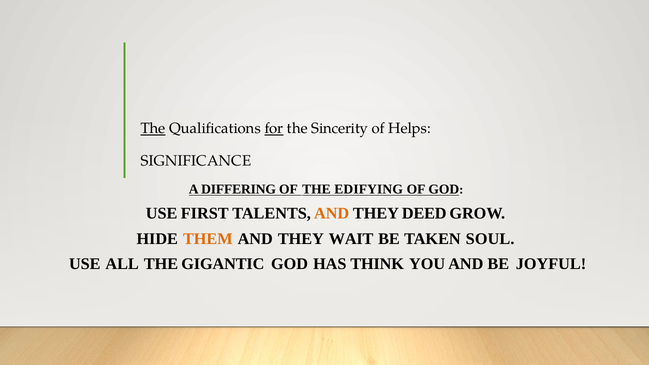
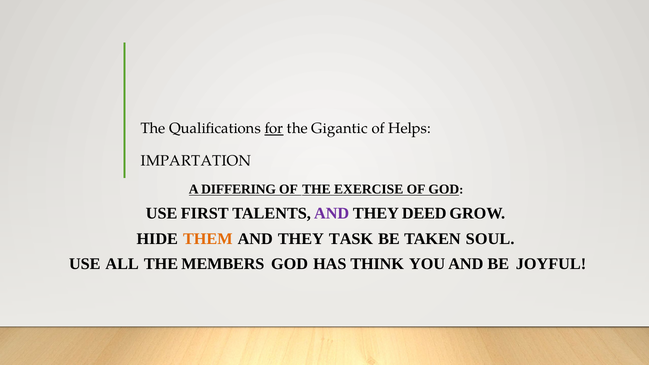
The at (153, 129) underline: present -> none
Sincerity: Sincerity -> Gigantic
SIGNIFICANCE: SIGNIFICANCE -> IMPARTATION
EDIFYING: EDIFYING -> EXERCISE
AND at (332, 213) colour: orange -> purple
WAIT: WAIT -> TASK
GIGANTIC: GIGANTIC -> MEMBERS
